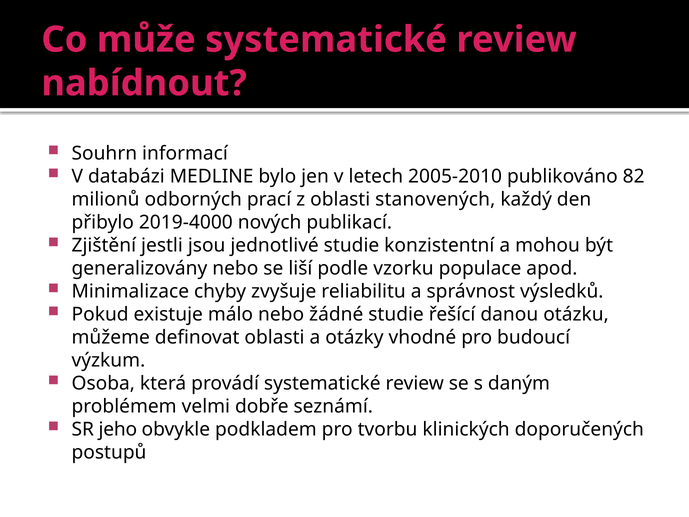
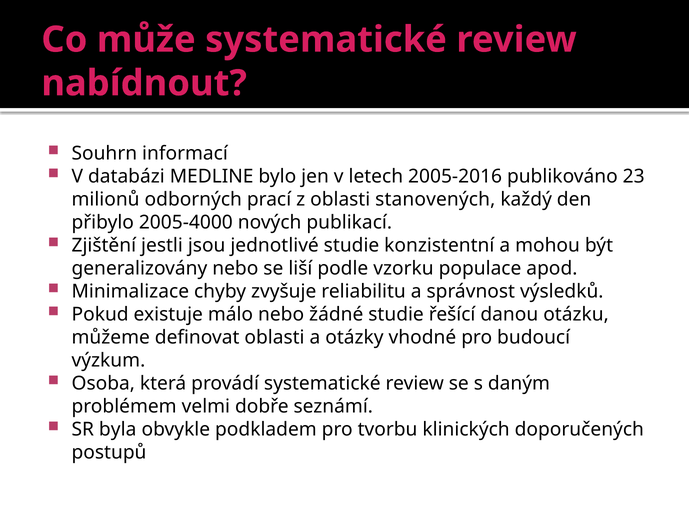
2005-2010: 2005-2010 -> 2005-2016
82: 82 -> 23
2019-4000: 2019-4000 -> 2005-4000
jeho: jeho -> byla
